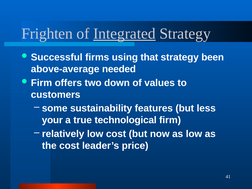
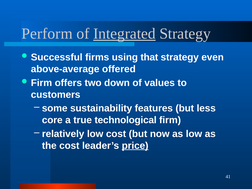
Frighten: Frighten -> Perform
been: been -> even
needed: needed -> offered
your: your -> core
price underline: none -> present
